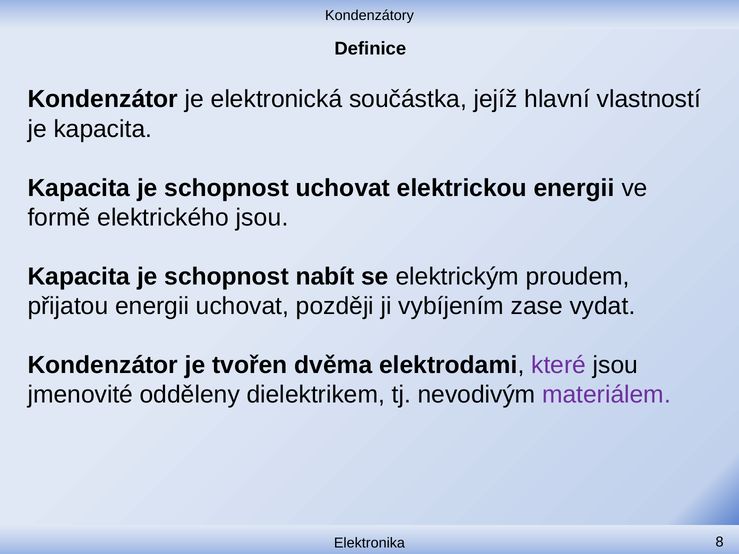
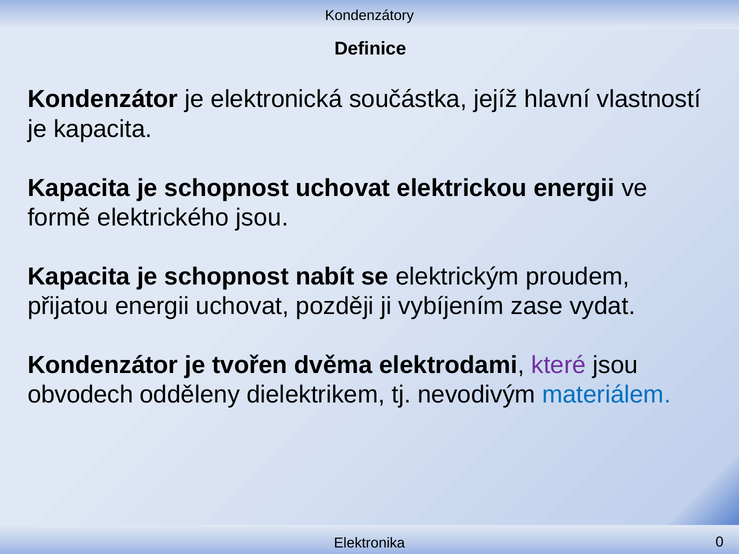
jmenovité: jmenovité -> obvodech
materiálem colour: purple -> blue
8: 8 -> 0
